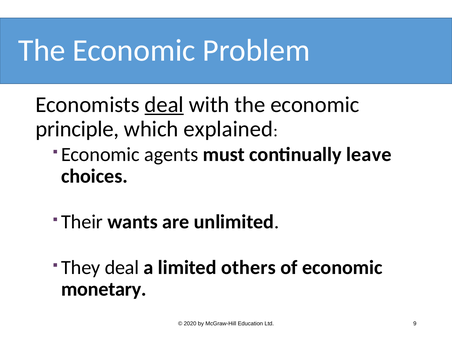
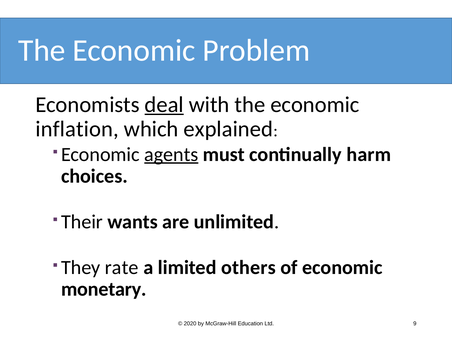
principle: principle -> inflation
agents underline: none -> present
leave: leave -> harm
They deal: deal -> rate
